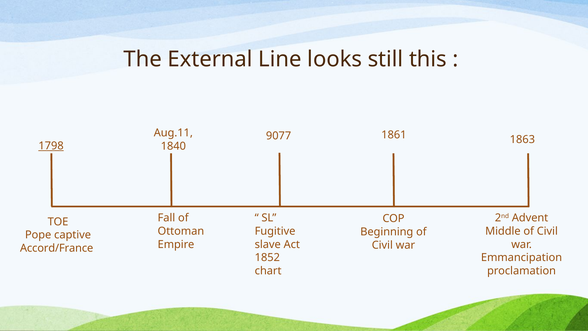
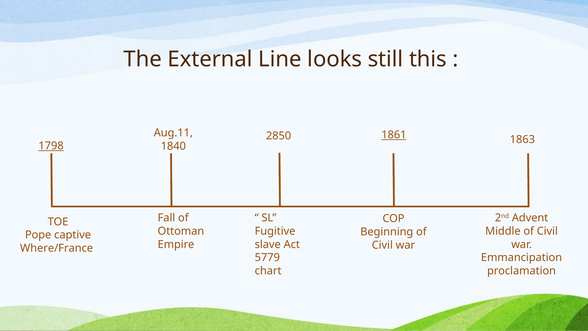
1861 underline: none -> present
9077: 9077 -> 2850
Accord/France: Accord/France -> Where/France
1852: 1852 -> 5779
